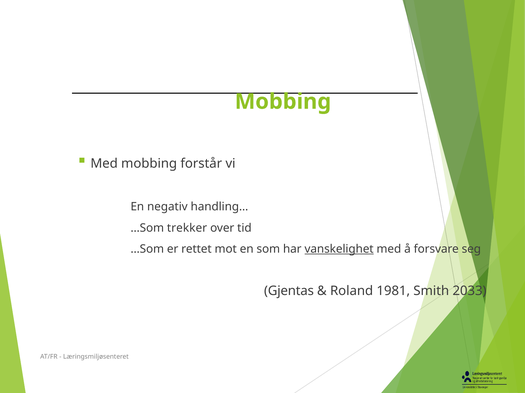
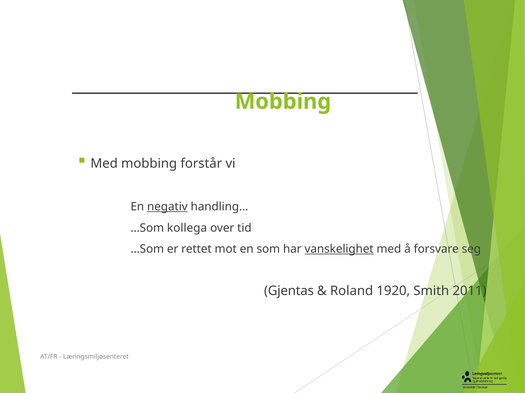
negativ underline: none -> present
trekker: trekker -> kollega
1981: 1981 -> 1920
2033: 2033 -> 2011
